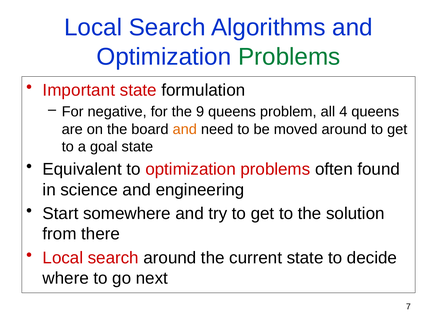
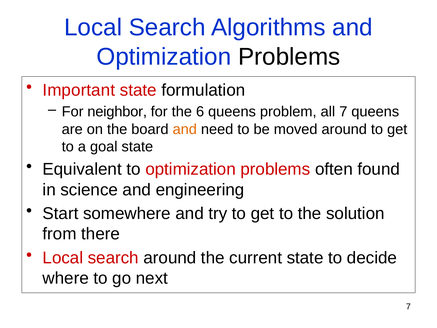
Problems at (289, 57) colour: green -> black
negative: negative -> neighbor
9: 9 -> 6
all 4: 4 -> 7
